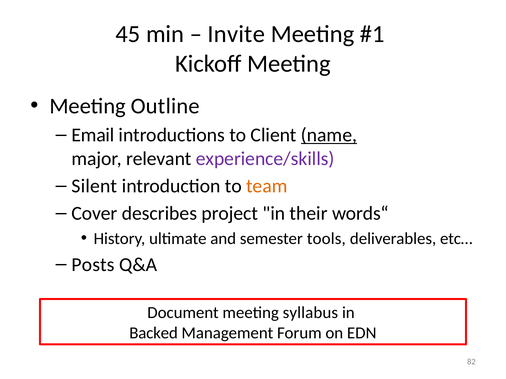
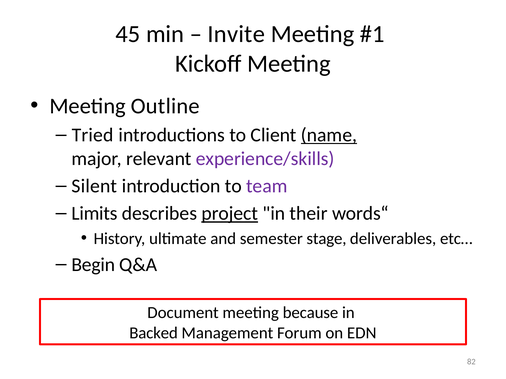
Email: Email -> Tried
team colour: orange -> purple
Cover: Cover -> Limits
project underline: none -> present
tools: tools -> stage
Posts: Posts -> Begin
syllabus: syllabus -> because
